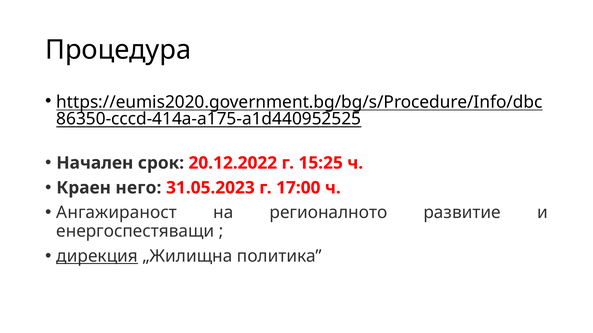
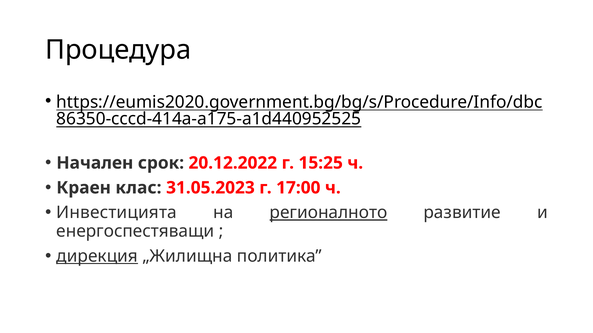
него: него -> клас
Ангажираност: Ангажираност -> Инвестицията
регионалното underline: none -> present
